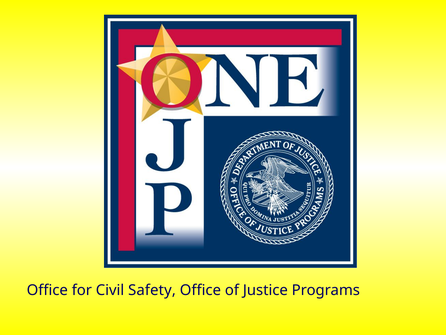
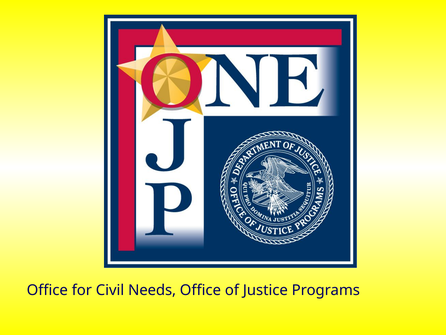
Safety: Safety -> Needs
